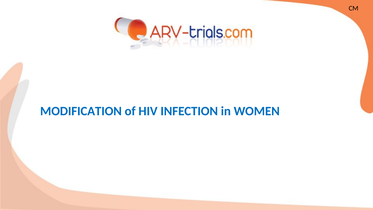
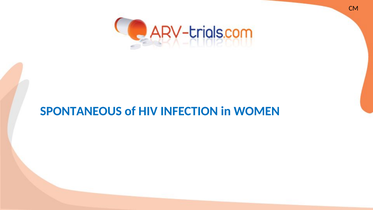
MODIFICATION: MODIFICATION -> SPONTANEOUS
